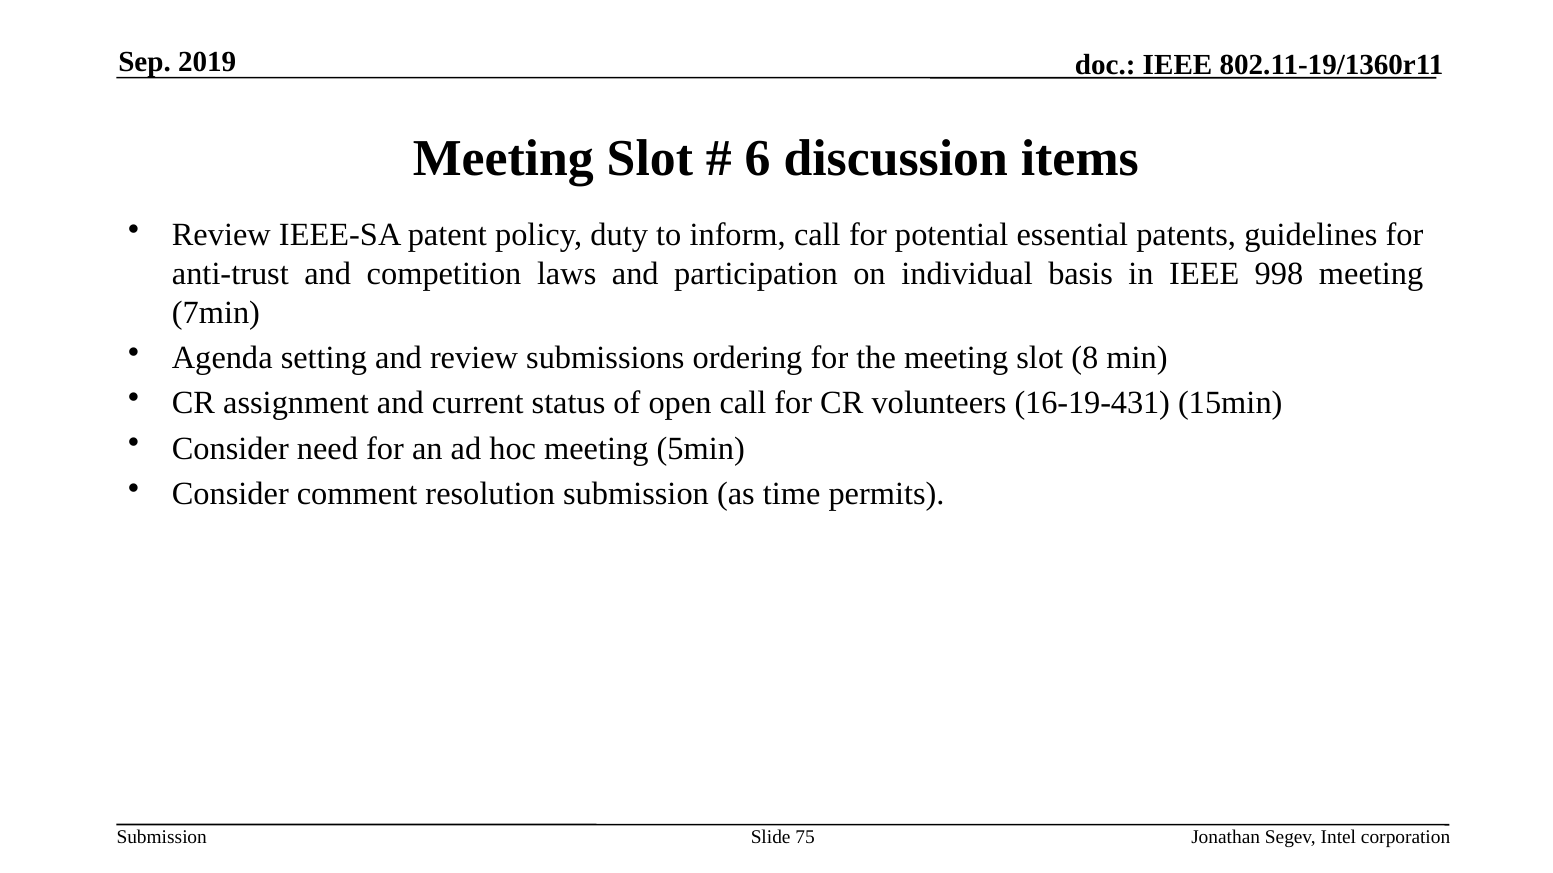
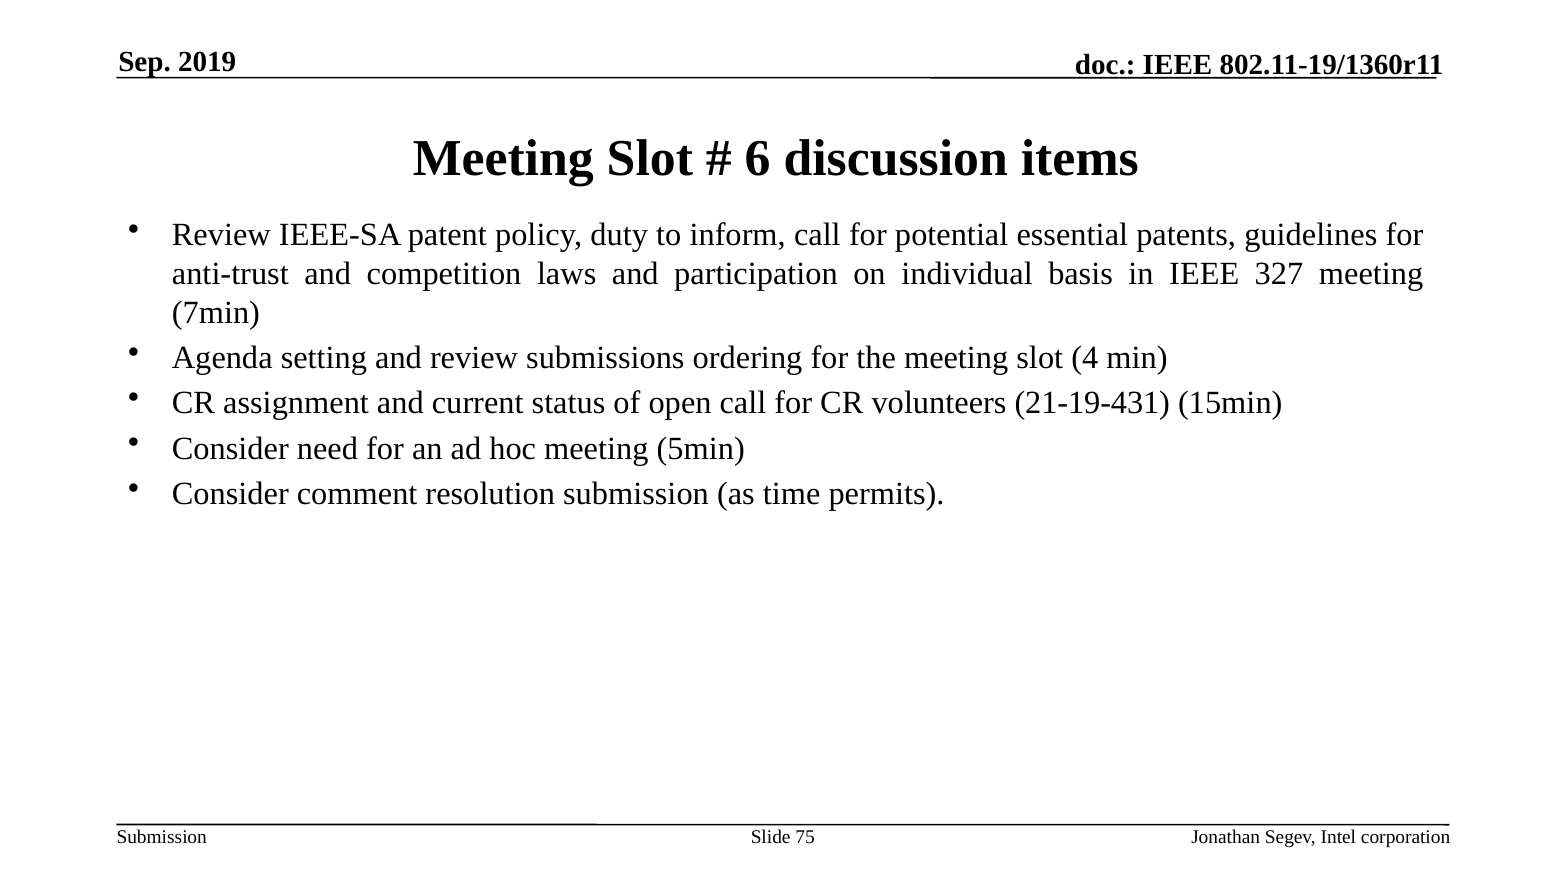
998: 998 -> 327
8: 8 -> 4
16-19-431: 16-19-431 -> 21-19-431
